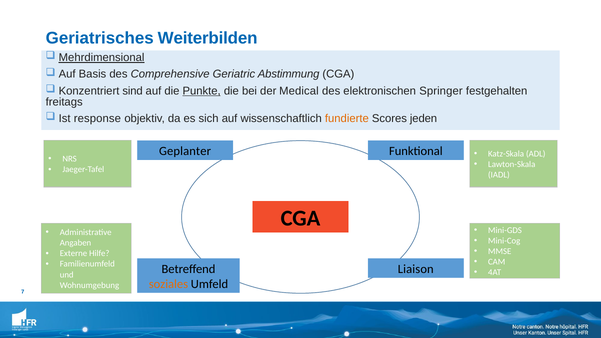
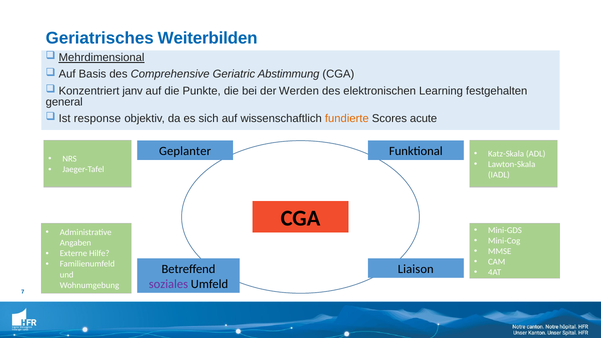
sind: sind -> janv
Punkte underline: present -> none
Medical: Medical -> Werden
Springer: Springer -> Learning
freitags: freitags -> general
jeden: jeden -> acute
soziales colour: orange -> purple
